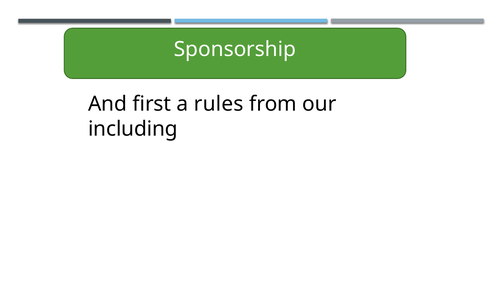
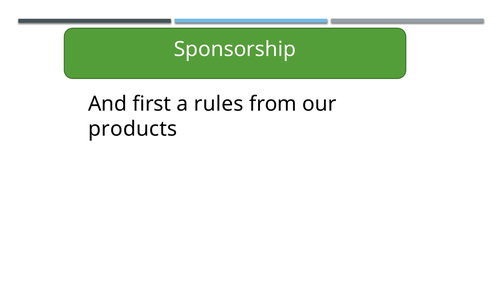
including: including -> products
